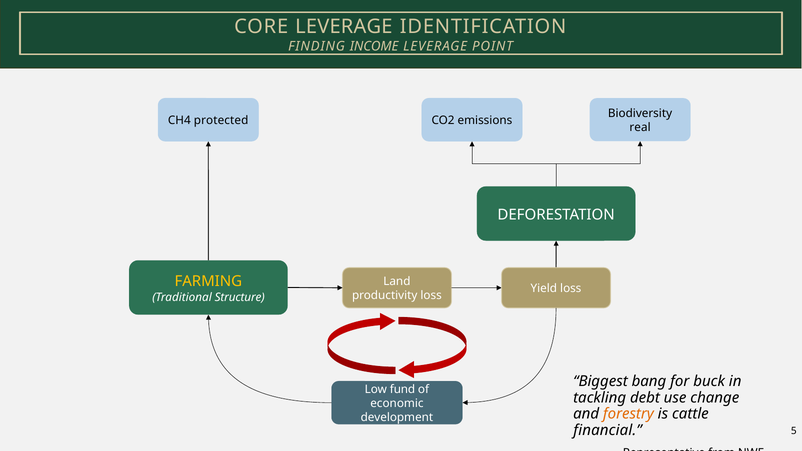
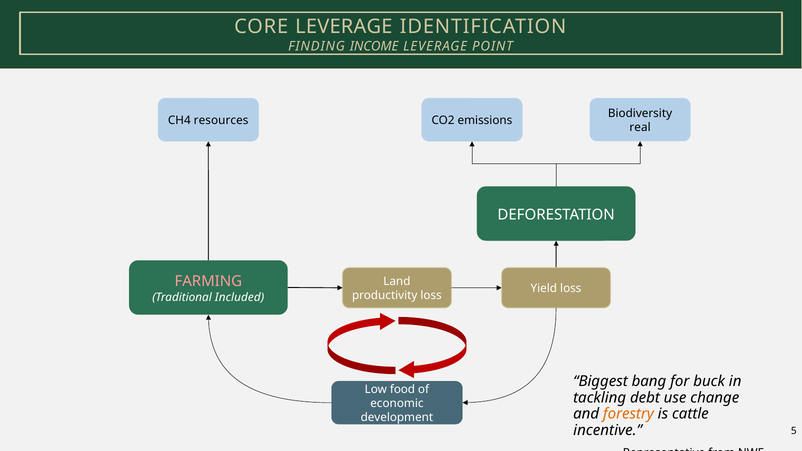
protected: protected -> resources
FARMING colour: yellow -> pink
Structure: Structure -> Included
fund: fund -> food
financial: financial -> incentive
